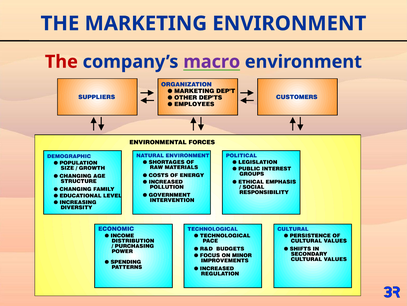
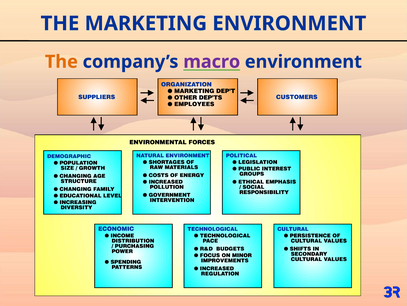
The at (61, 62) colour: red -> orange
